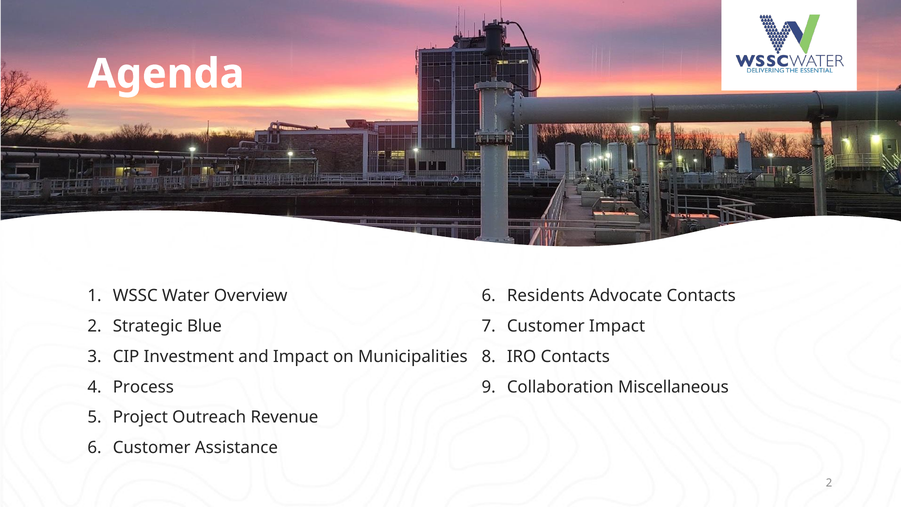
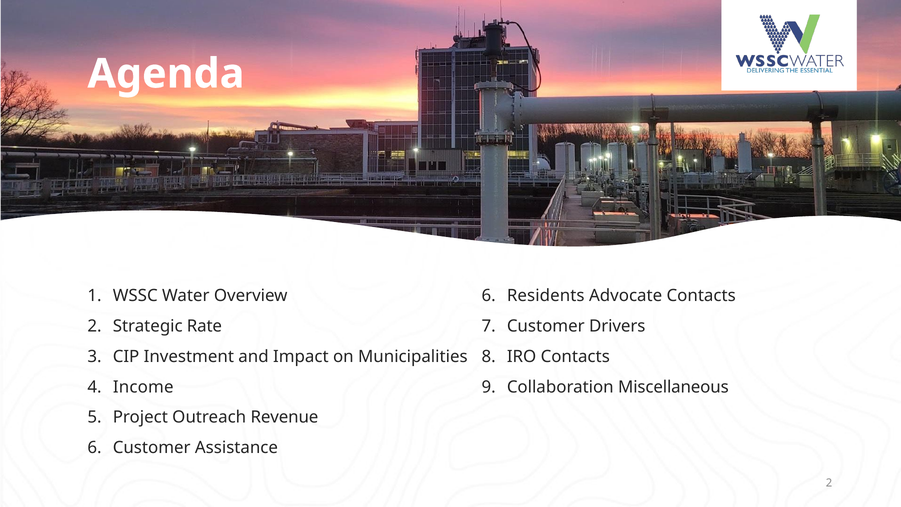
Blue: Blue -> Rate
Customer Impact: Impact -> Drivers
Process: Process -> Income
